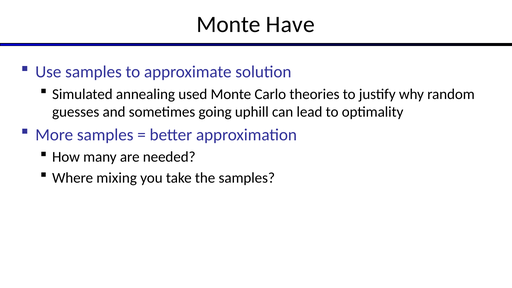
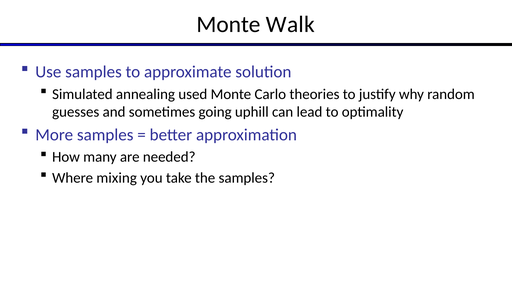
Have: Have -> Walk
